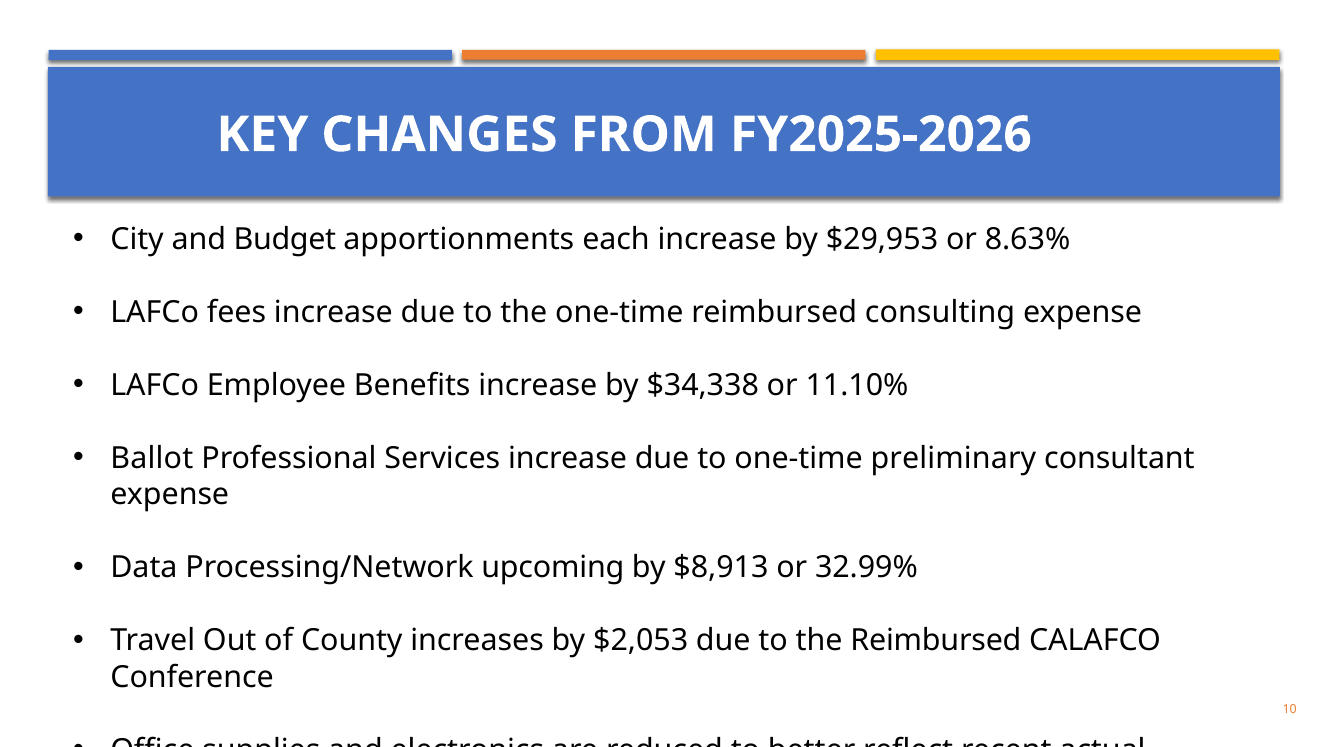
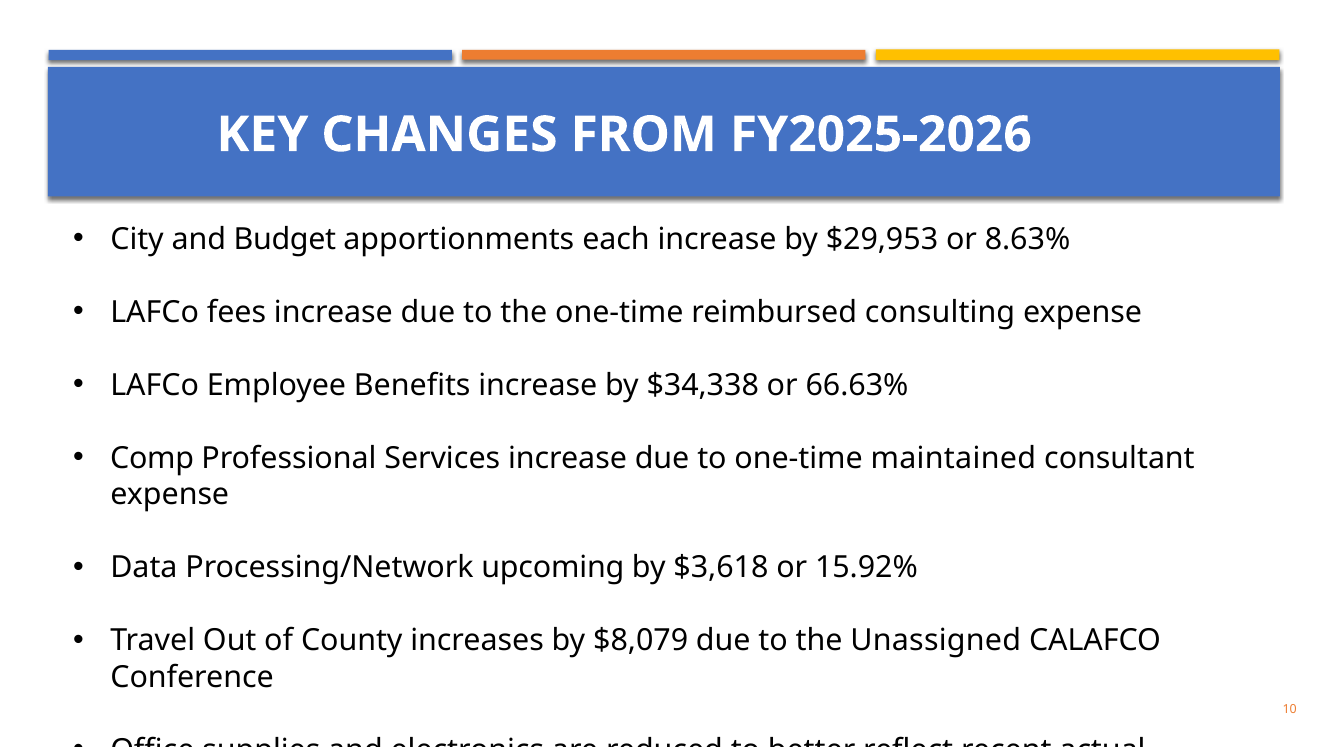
11.10%: 11.10% -> 66.63%
Ballot: Ballot -> Comp
preliminary: preliminary -> maintained
$8,913: $8,913 -> $3,618
32.99%: 32.99% -> 15.92%
$2,053: $2,053 -> $8,079
the Reimbursed: Reimbursed -> Unassigned
